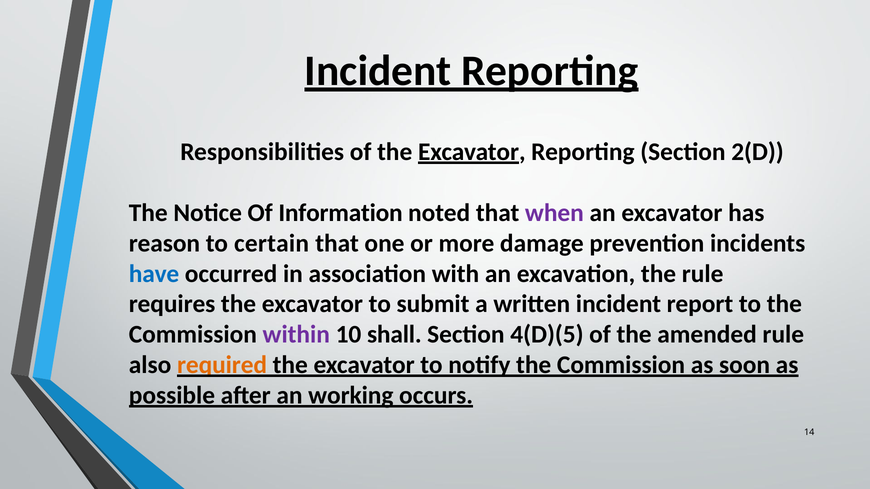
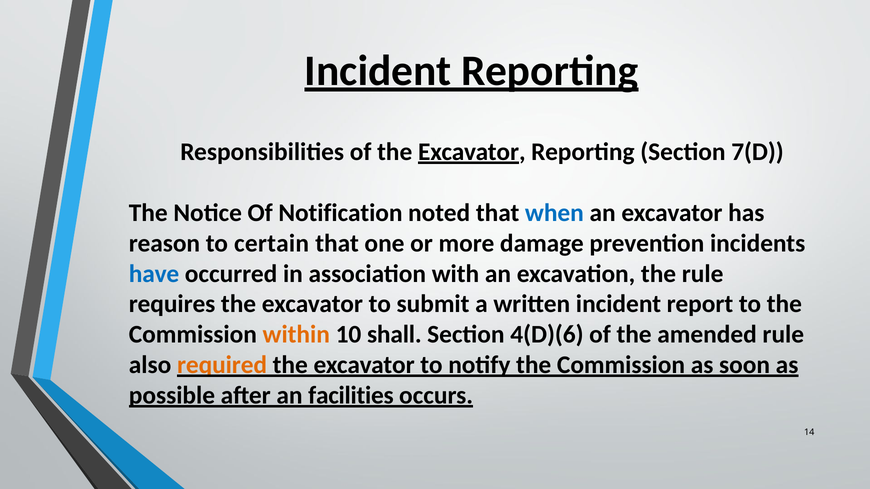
2(D: 2(D -> 7(D
Information: Information -> Notification
when colour: purple -> blue
within colour: purple -> orange
4(D)(5: 4(D)(5 -> 4(D)(6
working: working -> facilities
